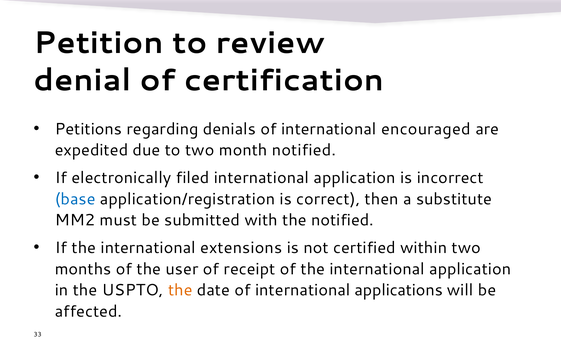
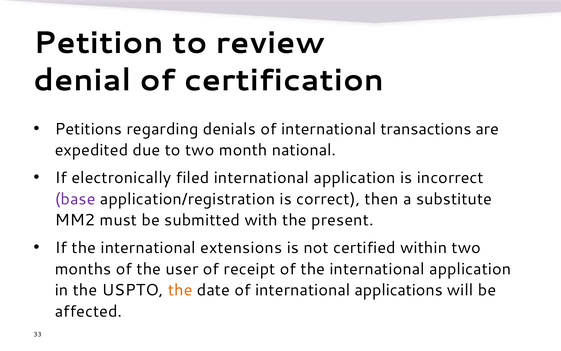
encouraged: encouraged -> transactions
month notified: notified -> national
base colour: blue -> purple
the notified: notified -> present
